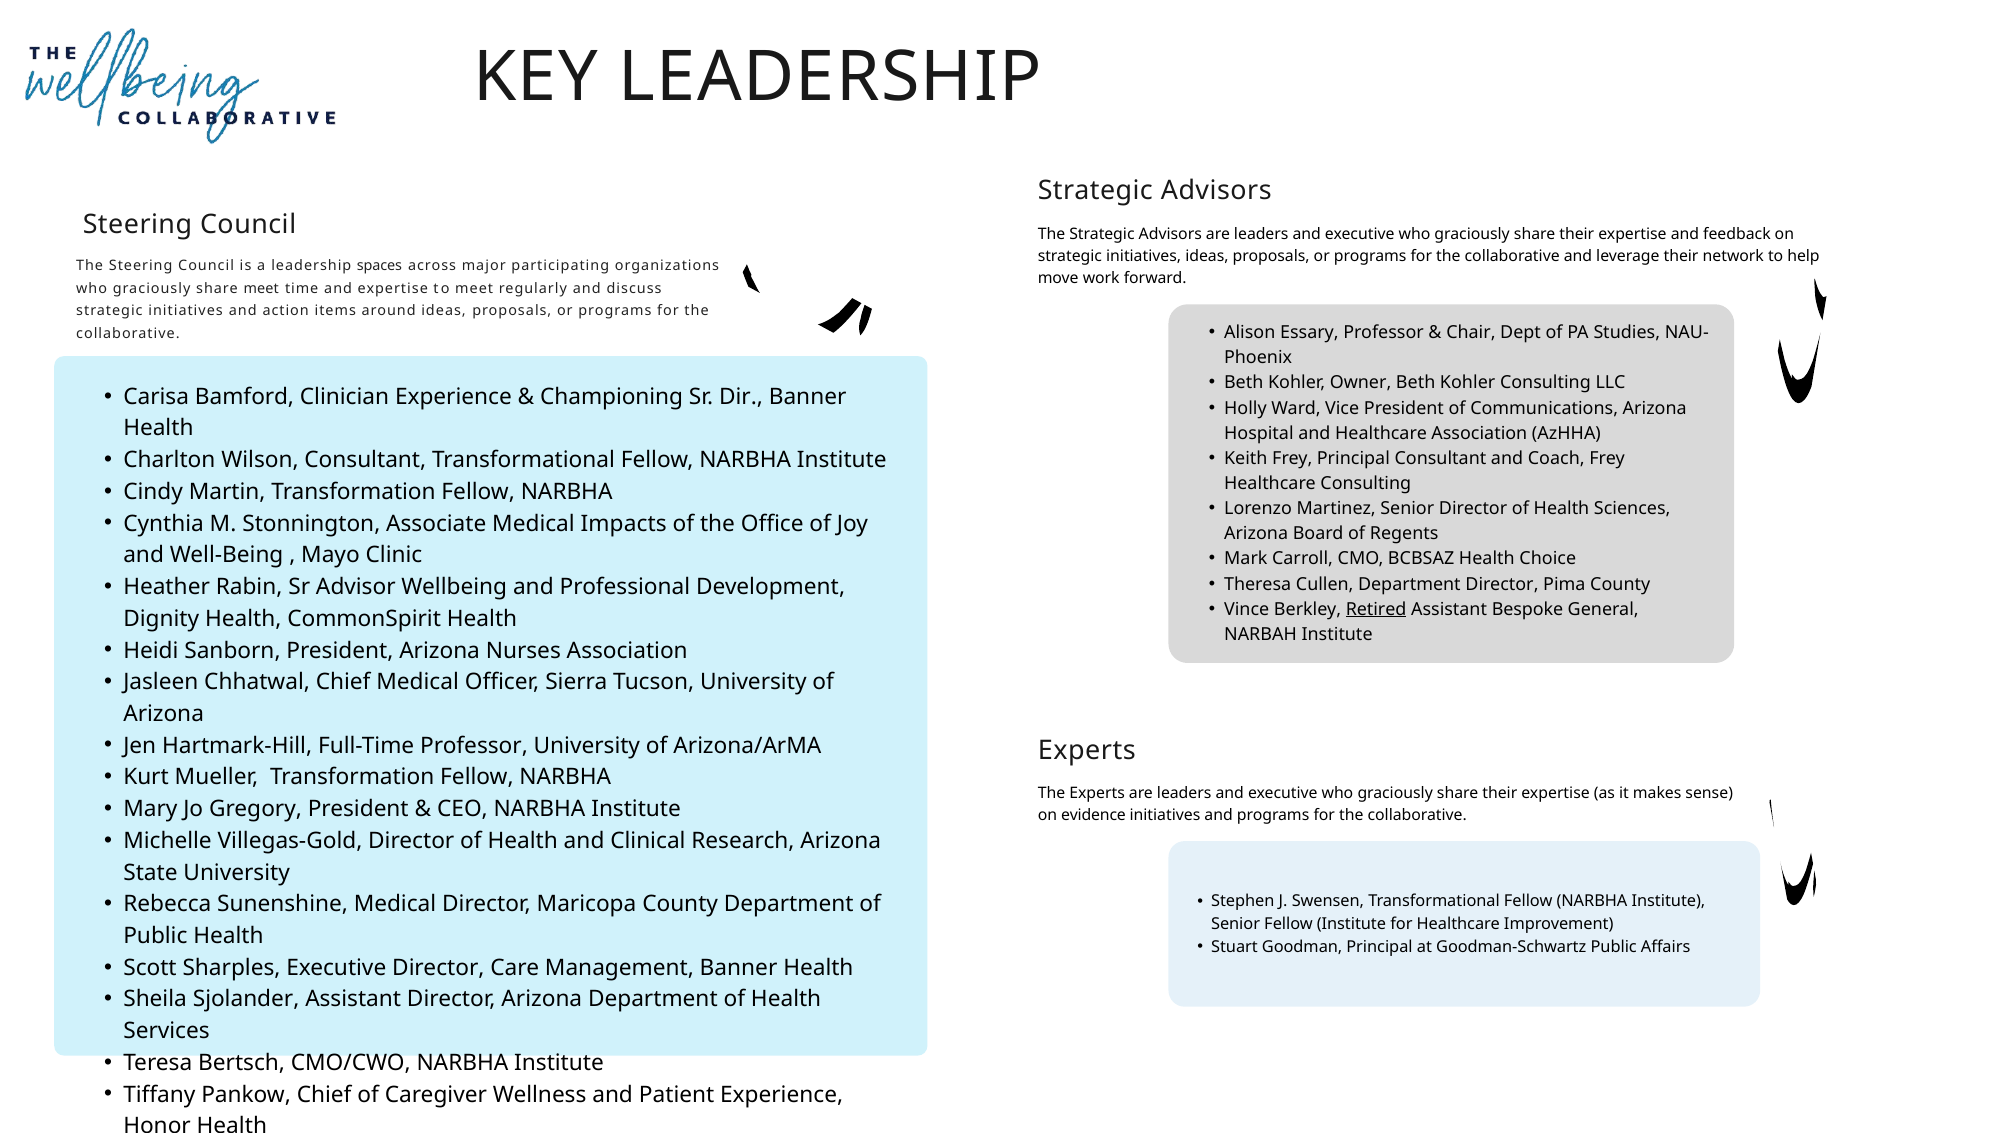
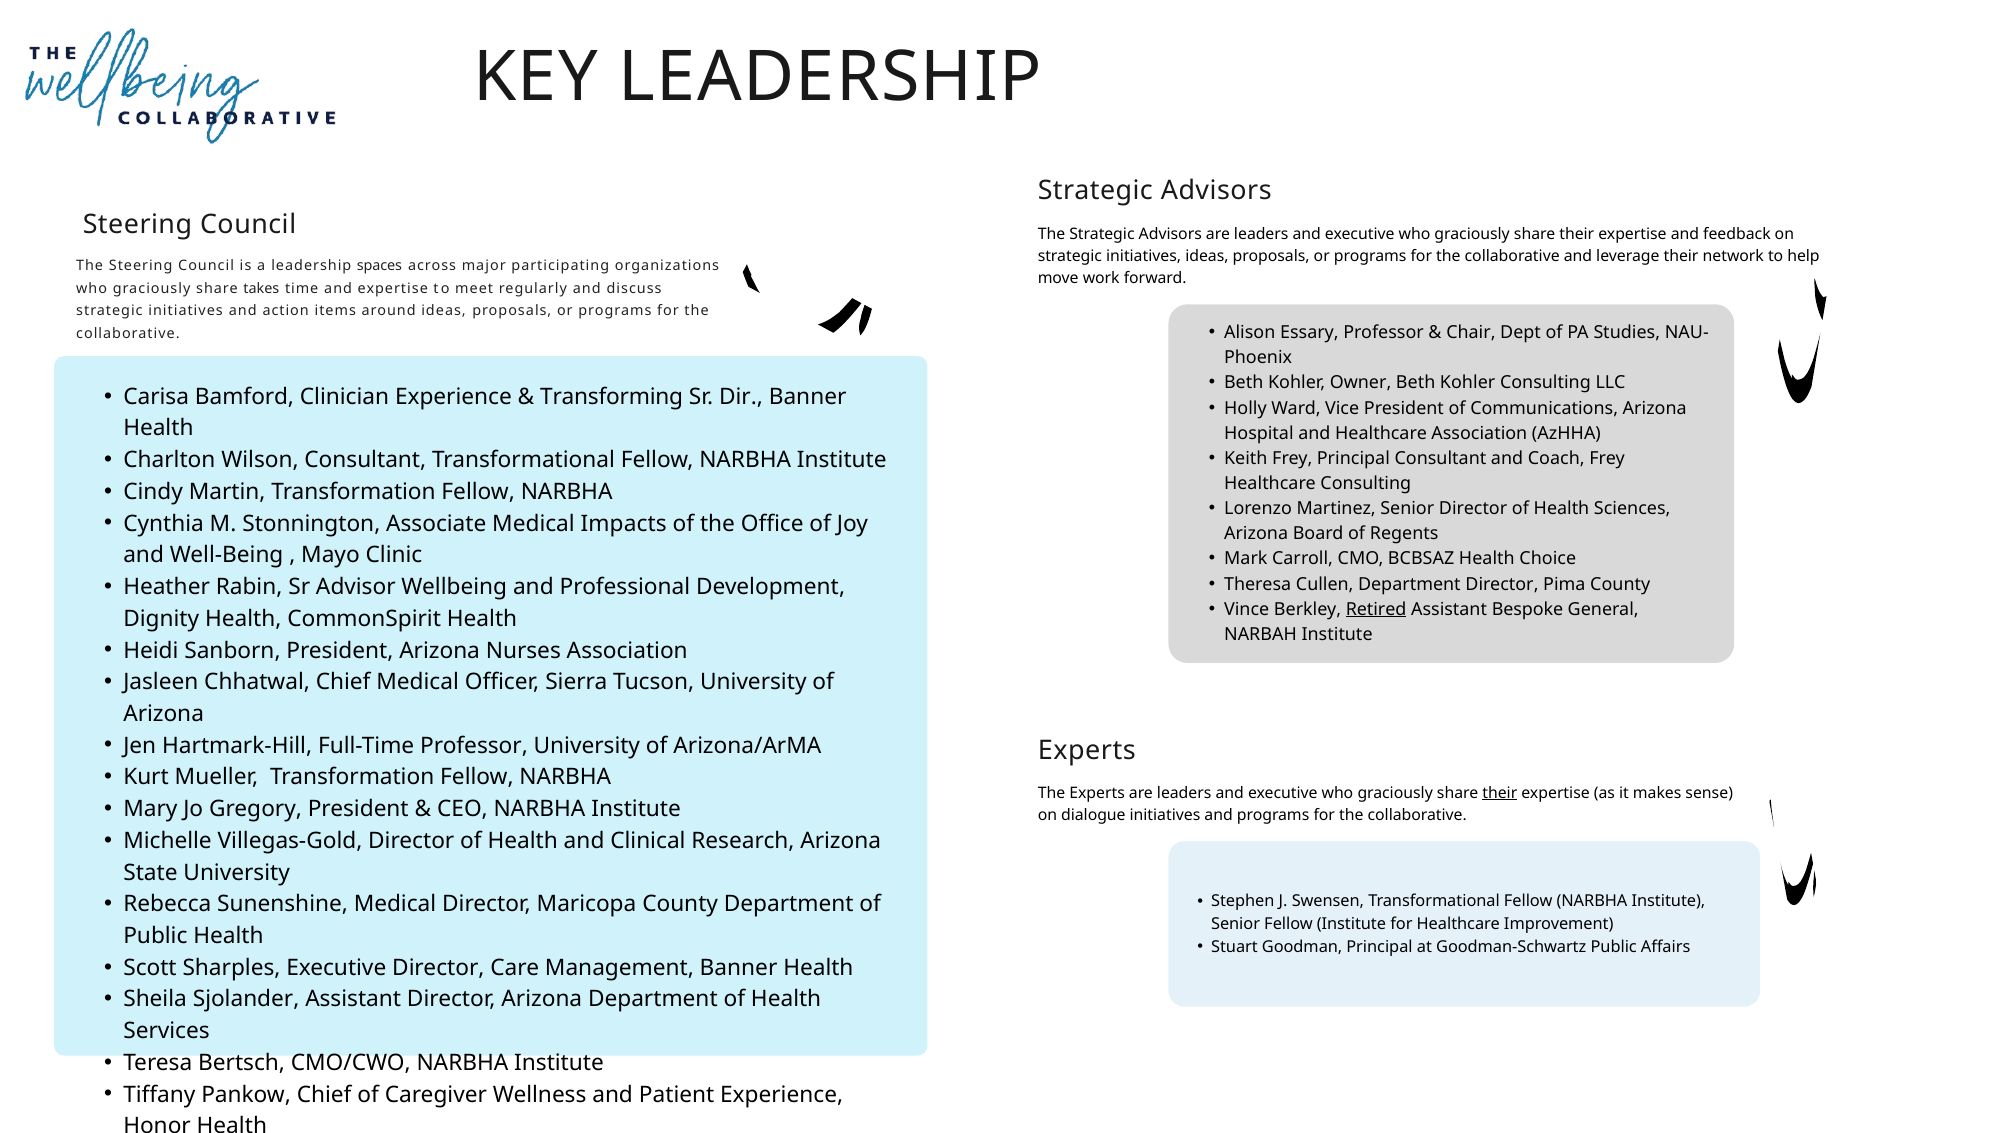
share meet: meet -> takes
Championing: Championing -> Transforming
their at (1500, 793) underline: none -> present
evidence: evidence -> dialogue
